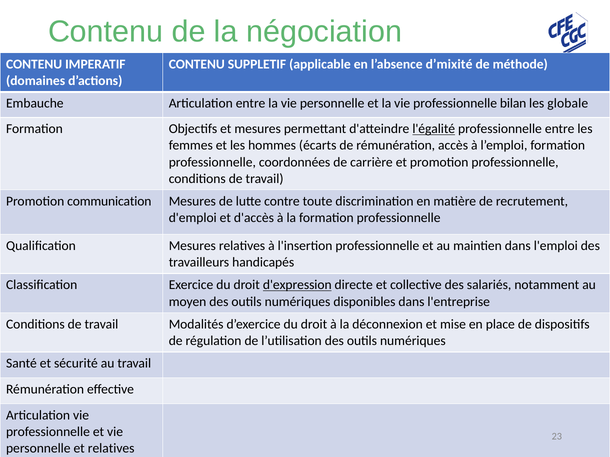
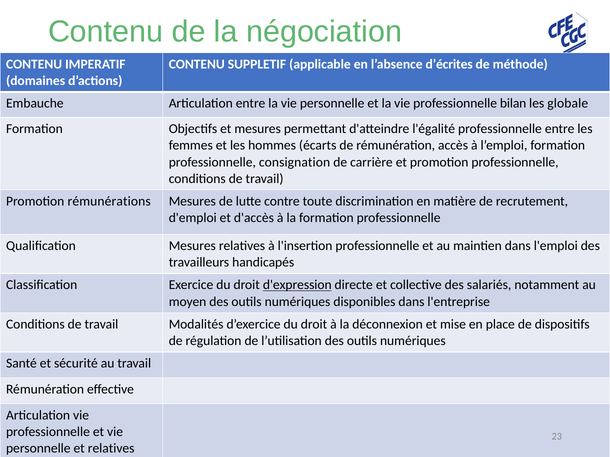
d’mixité: d’mixité -> d’écrites
l'égalité underline: present -> none
coordonnées: coordonnées -> consignation
communication: communication -> rémunérations
